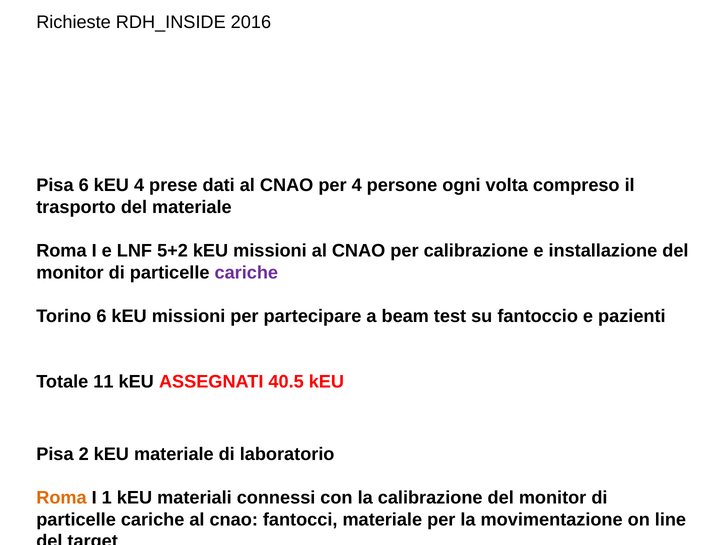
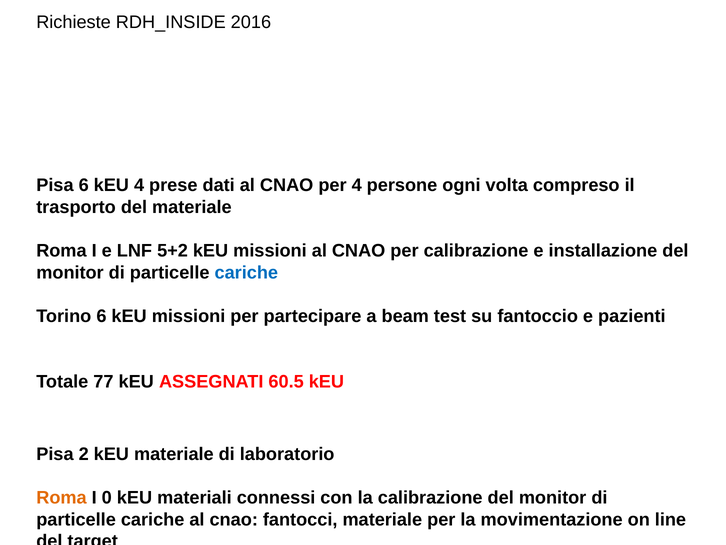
cariche at (246, 272) colour: purple -> blue
11: 11 -> 77
40.5: 40.5 -> 60.5
I 1: 1 -> 0
